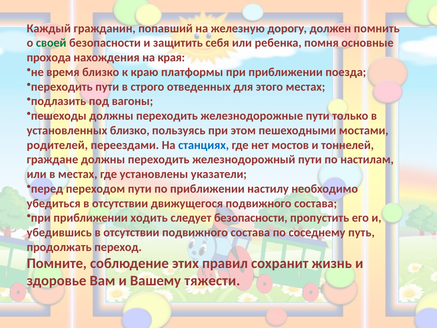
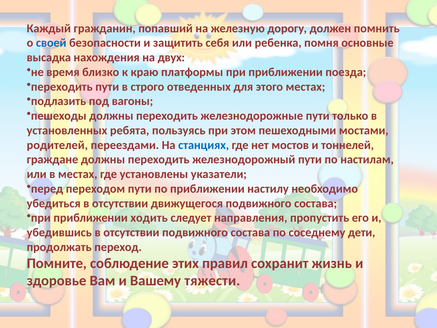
cвoей colour: green -> blue
прохода: прохода -> высадка
края: края -> двух
установленных близко: близко -> ребята
следует безопасности: безопасности -> направления
путь: путь -> дети
